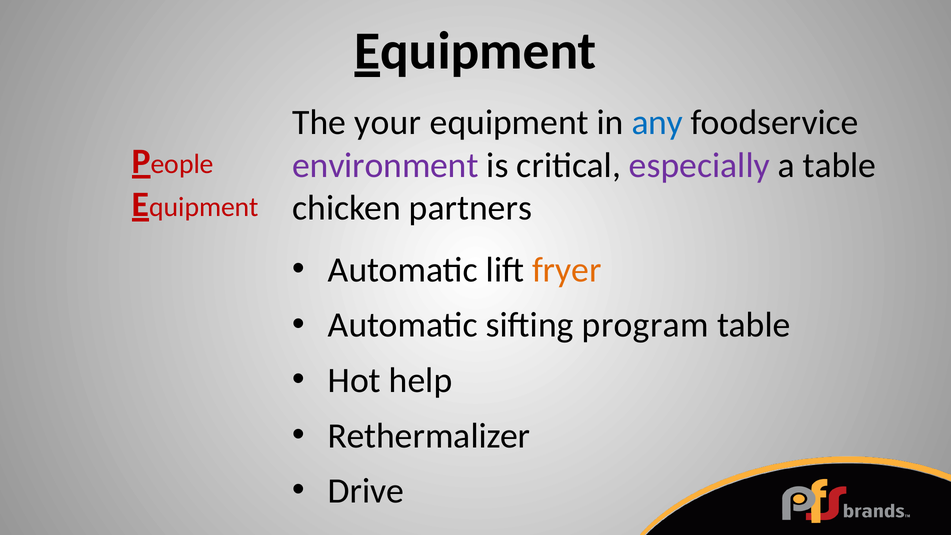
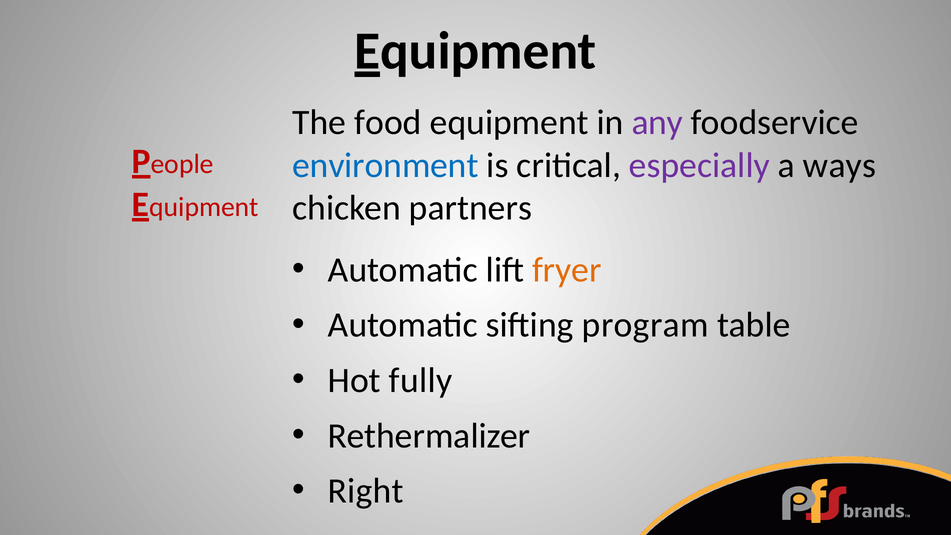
your: your -> food
any colour: blue -> purple
environment colour: purple -> blue
a table: table -> ways
help: help -> fully
Drive: Drive -> Right
